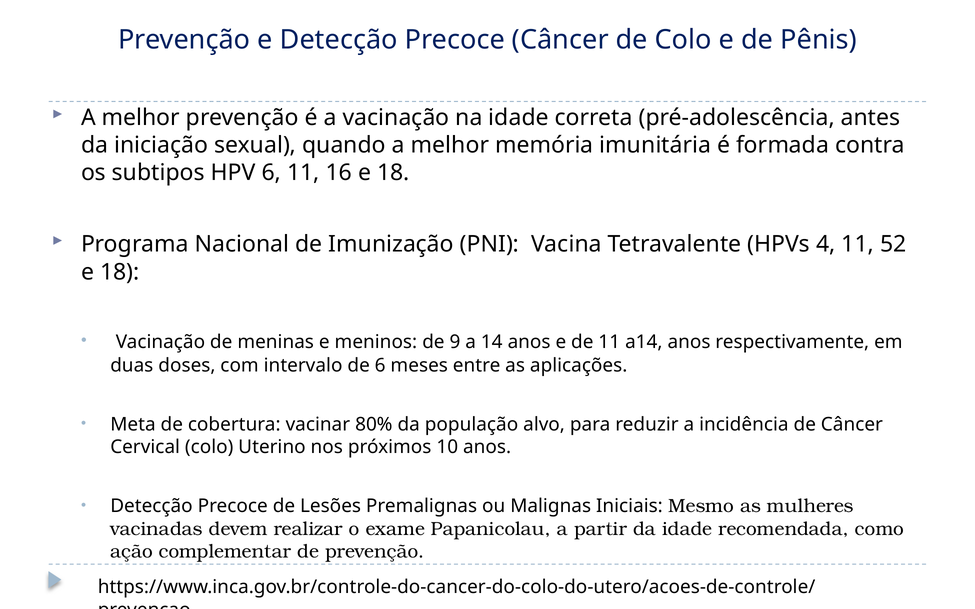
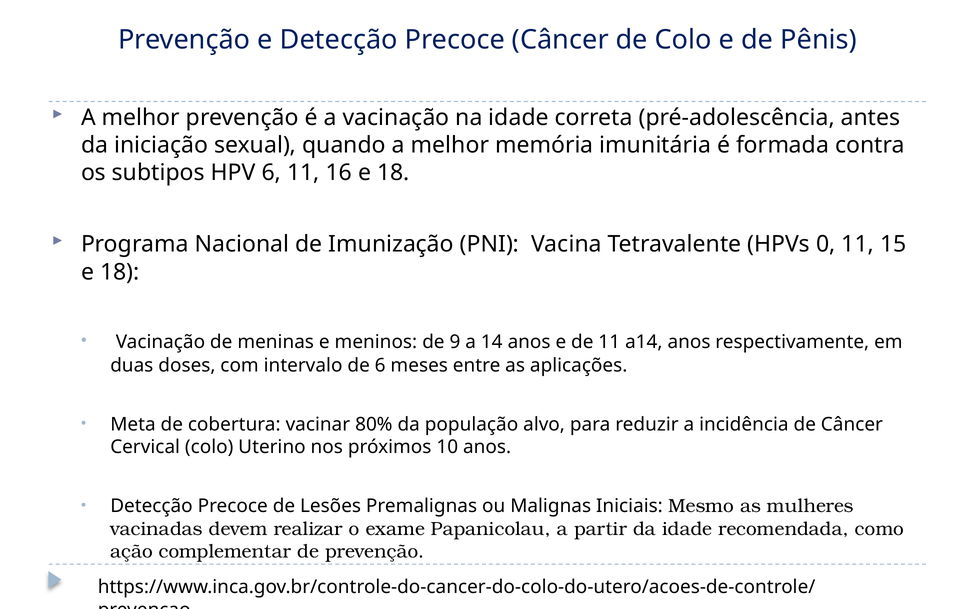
4: 4 -> 0
52: 52 -> 15
